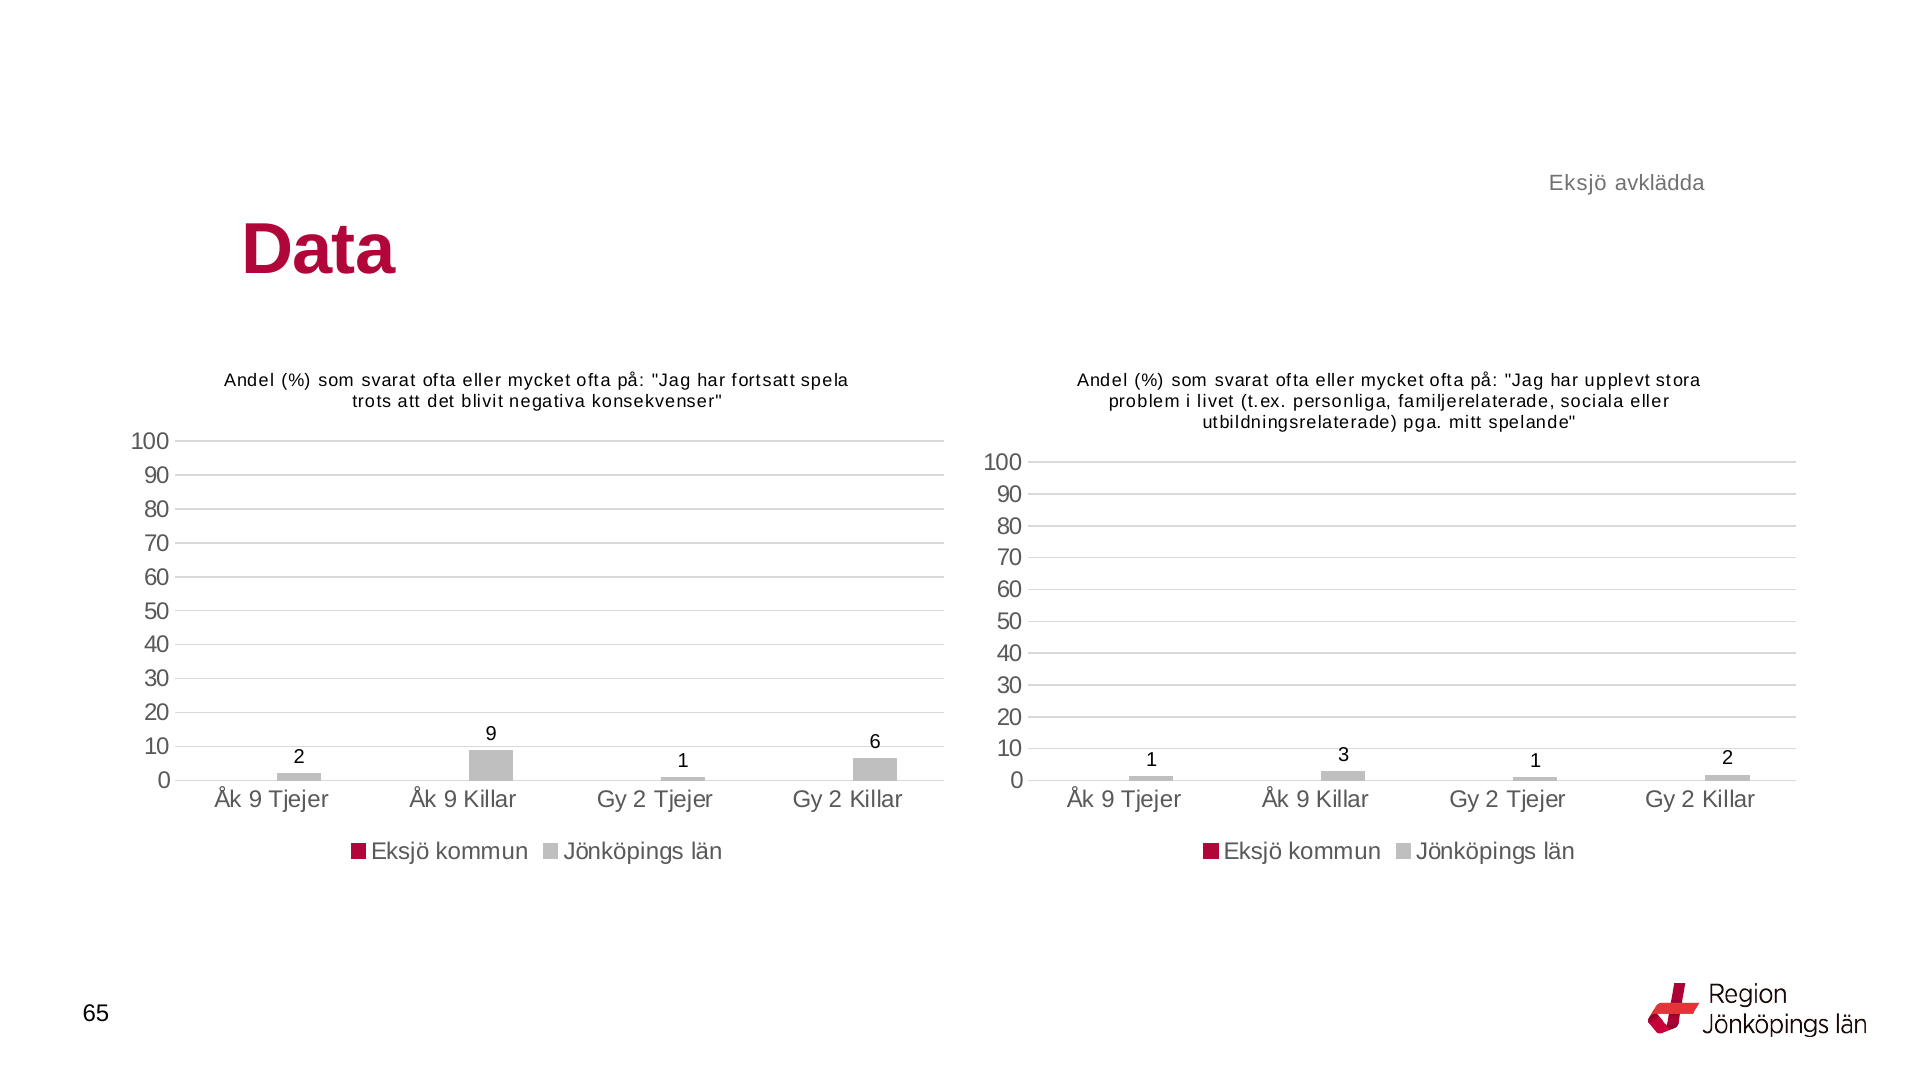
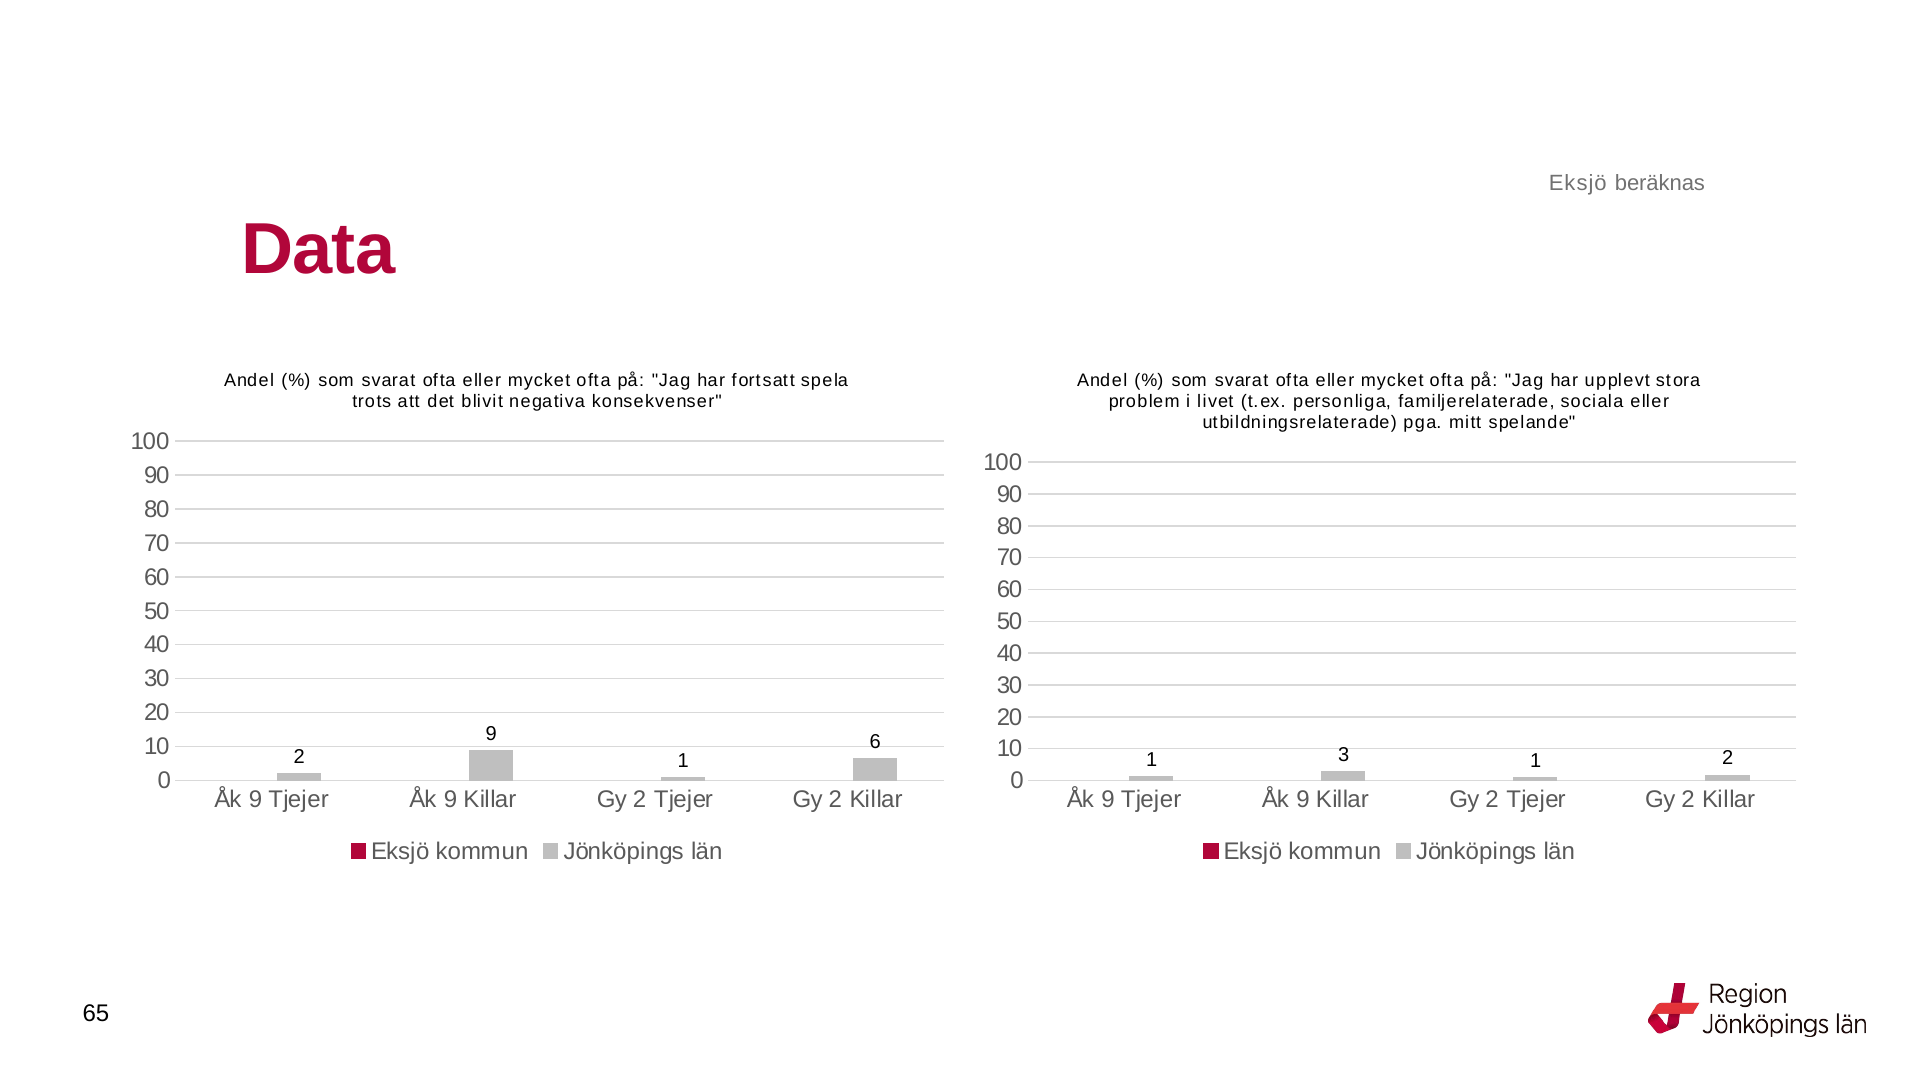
avklädda: avklädda -> beräknas
